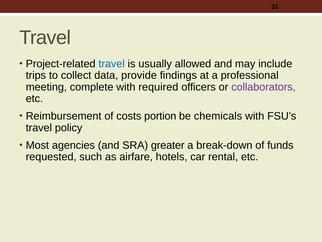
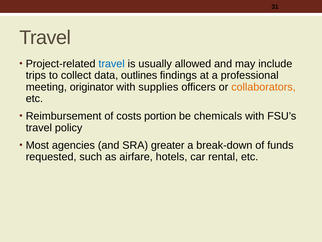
provide: provide -> outlines
complete: complete -> originator
required: required -> supplies
collaborators colour: purple -> orange
